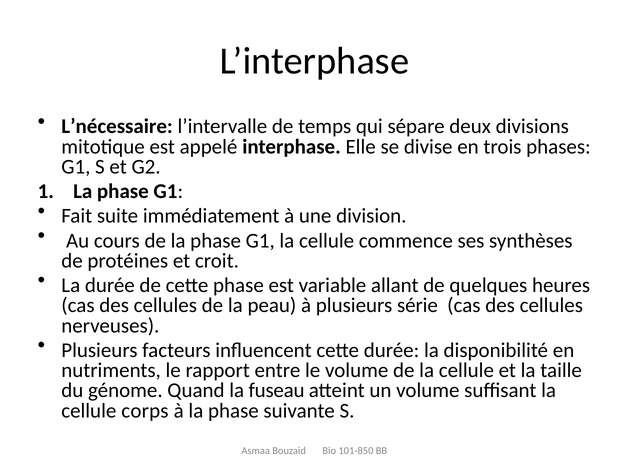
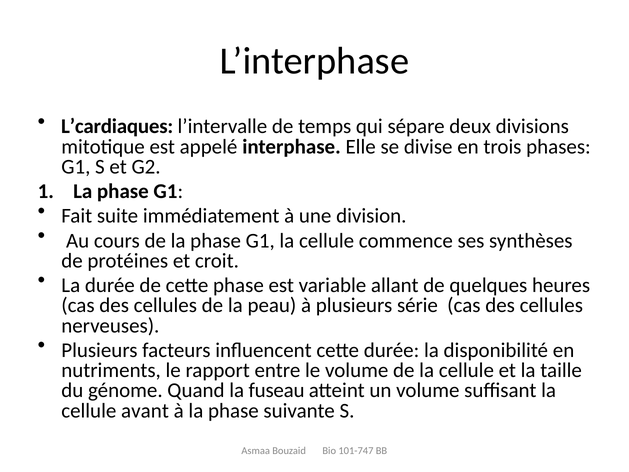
L’nécessaire: L’nécessaire -> L’cardiaques
corps: corps -> avant
101-850: 101-850 -> 101-747
